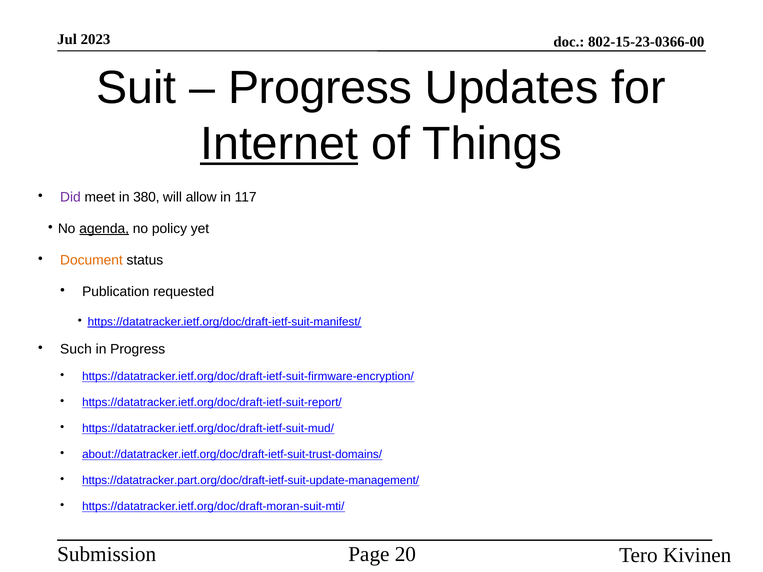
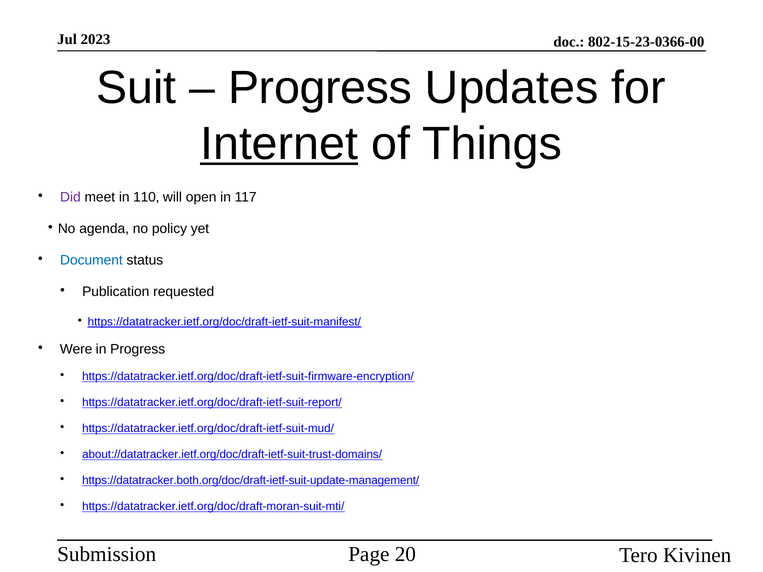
380: 380 -> 110
allow: allow -> open
agenda underline: present -> none
Document colour: orange -> blue
Such: Such -> Were
https://datatracker.part.org/doc/draft-ietf-suit-update-management/: https://datatracker.part.org/doc/draft-ietf-suit-update-management/ -> https://datatracker.both.org/doc/draft-ietf-suit-update-management/
